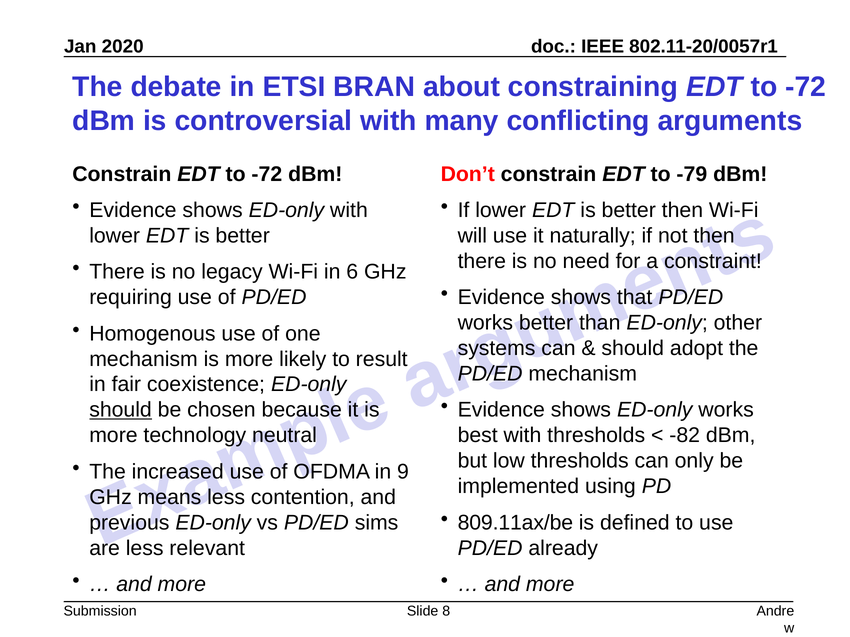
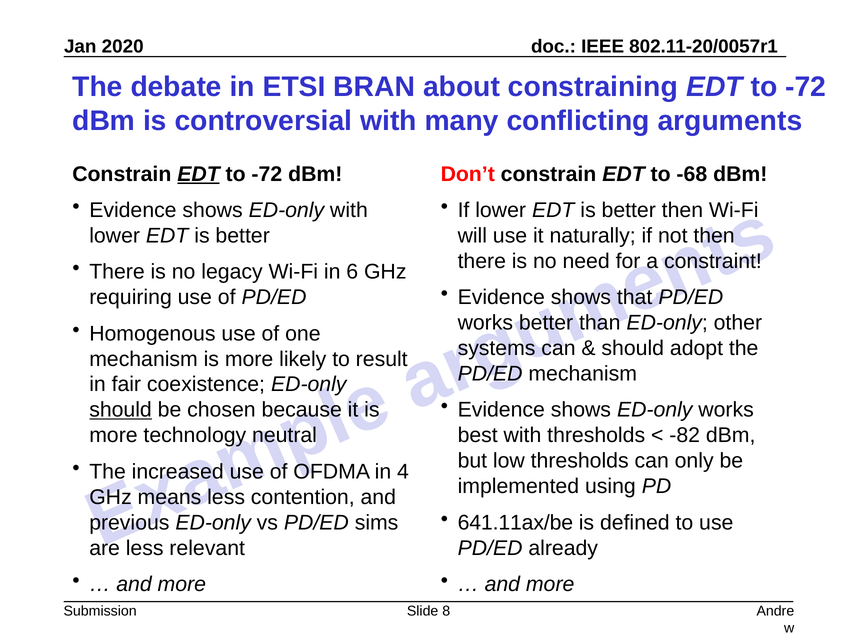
EDT at (199, 174) underline: none -> present
-79: -79 -> -68
9: 9 -> 4
809.11ax/be: 809.11ax/be -> 641.11ax/be
